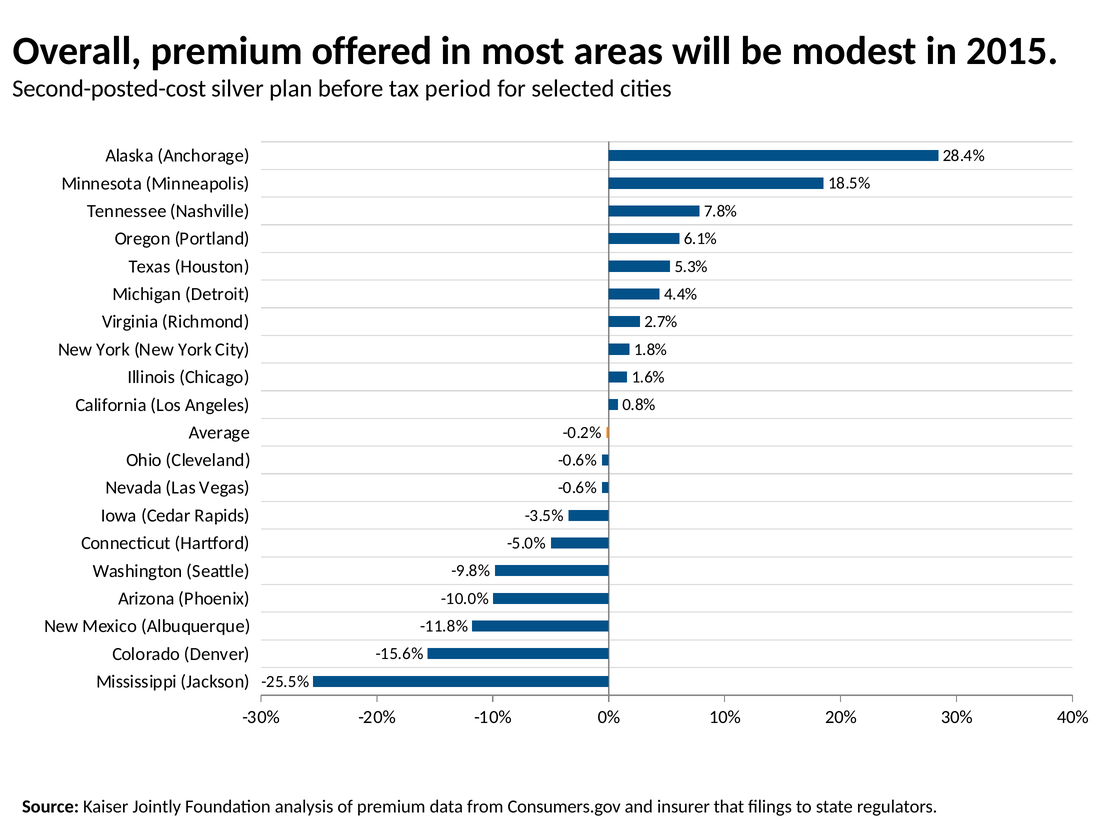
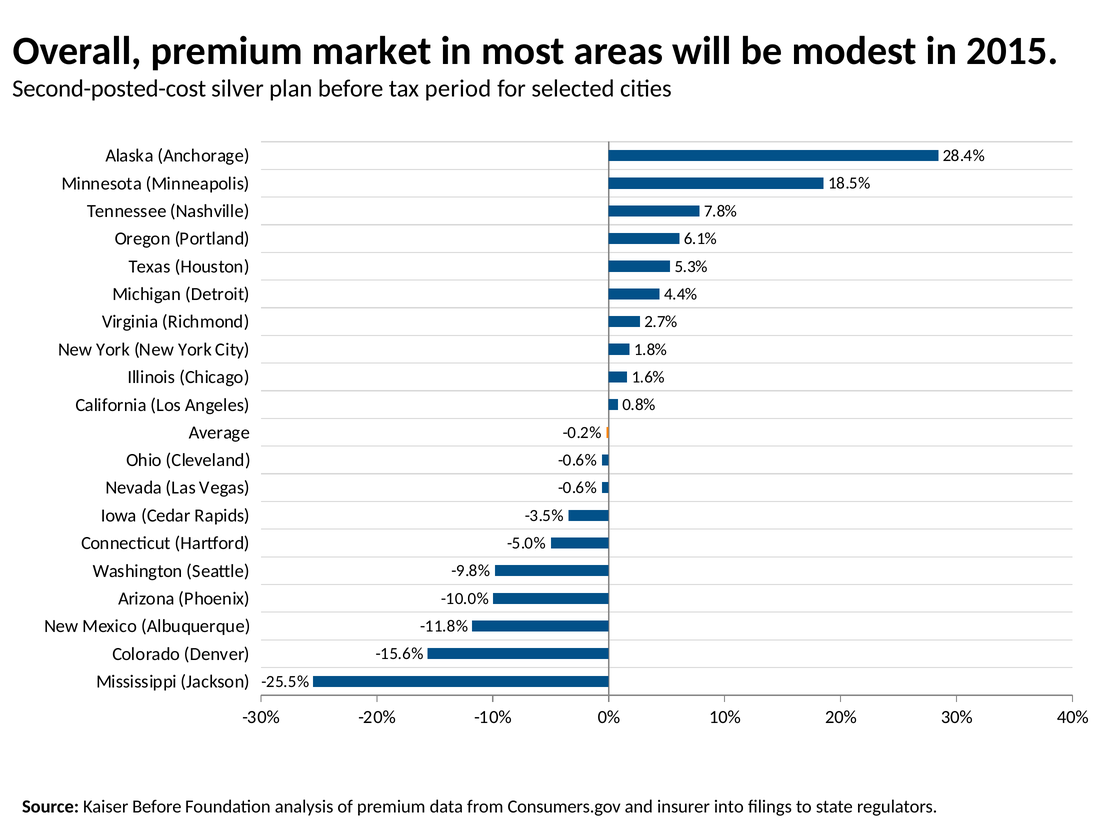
offered: offered -> market
Kaiser Jointly: Jointly -> Before
that: that -> into
